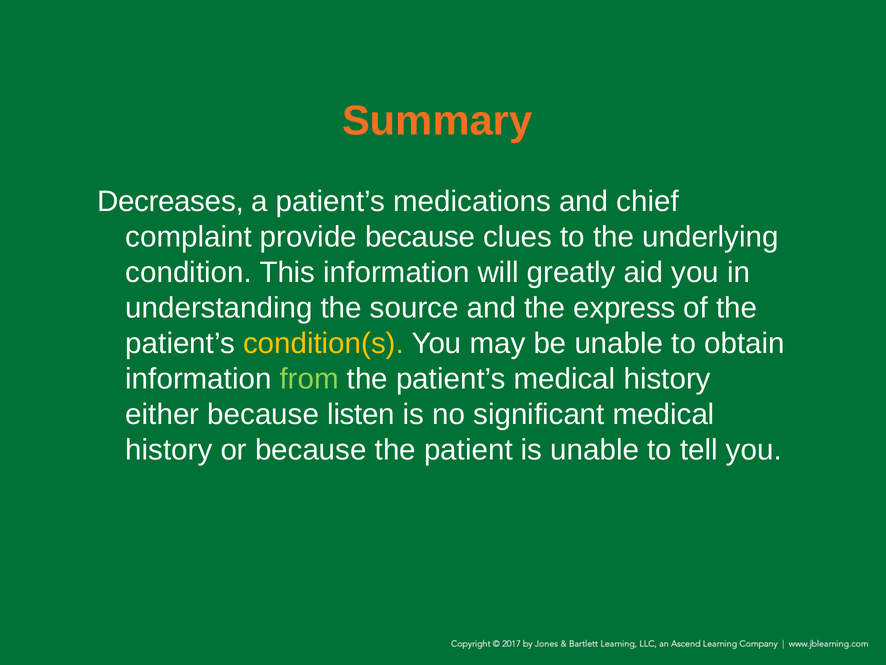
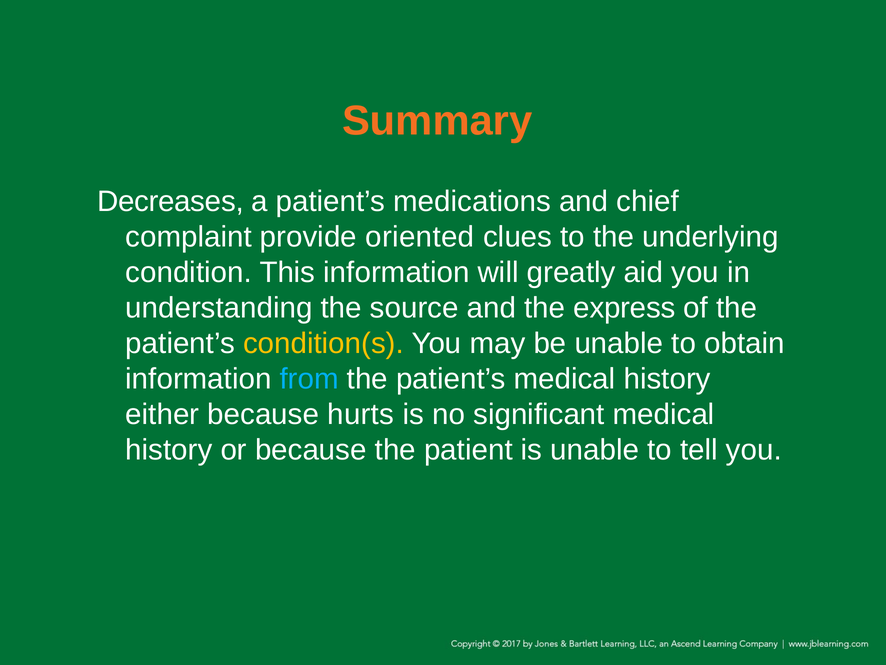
provide because: because -> oriented
from colour: light green -> light blue
listen: listen -> hurts
